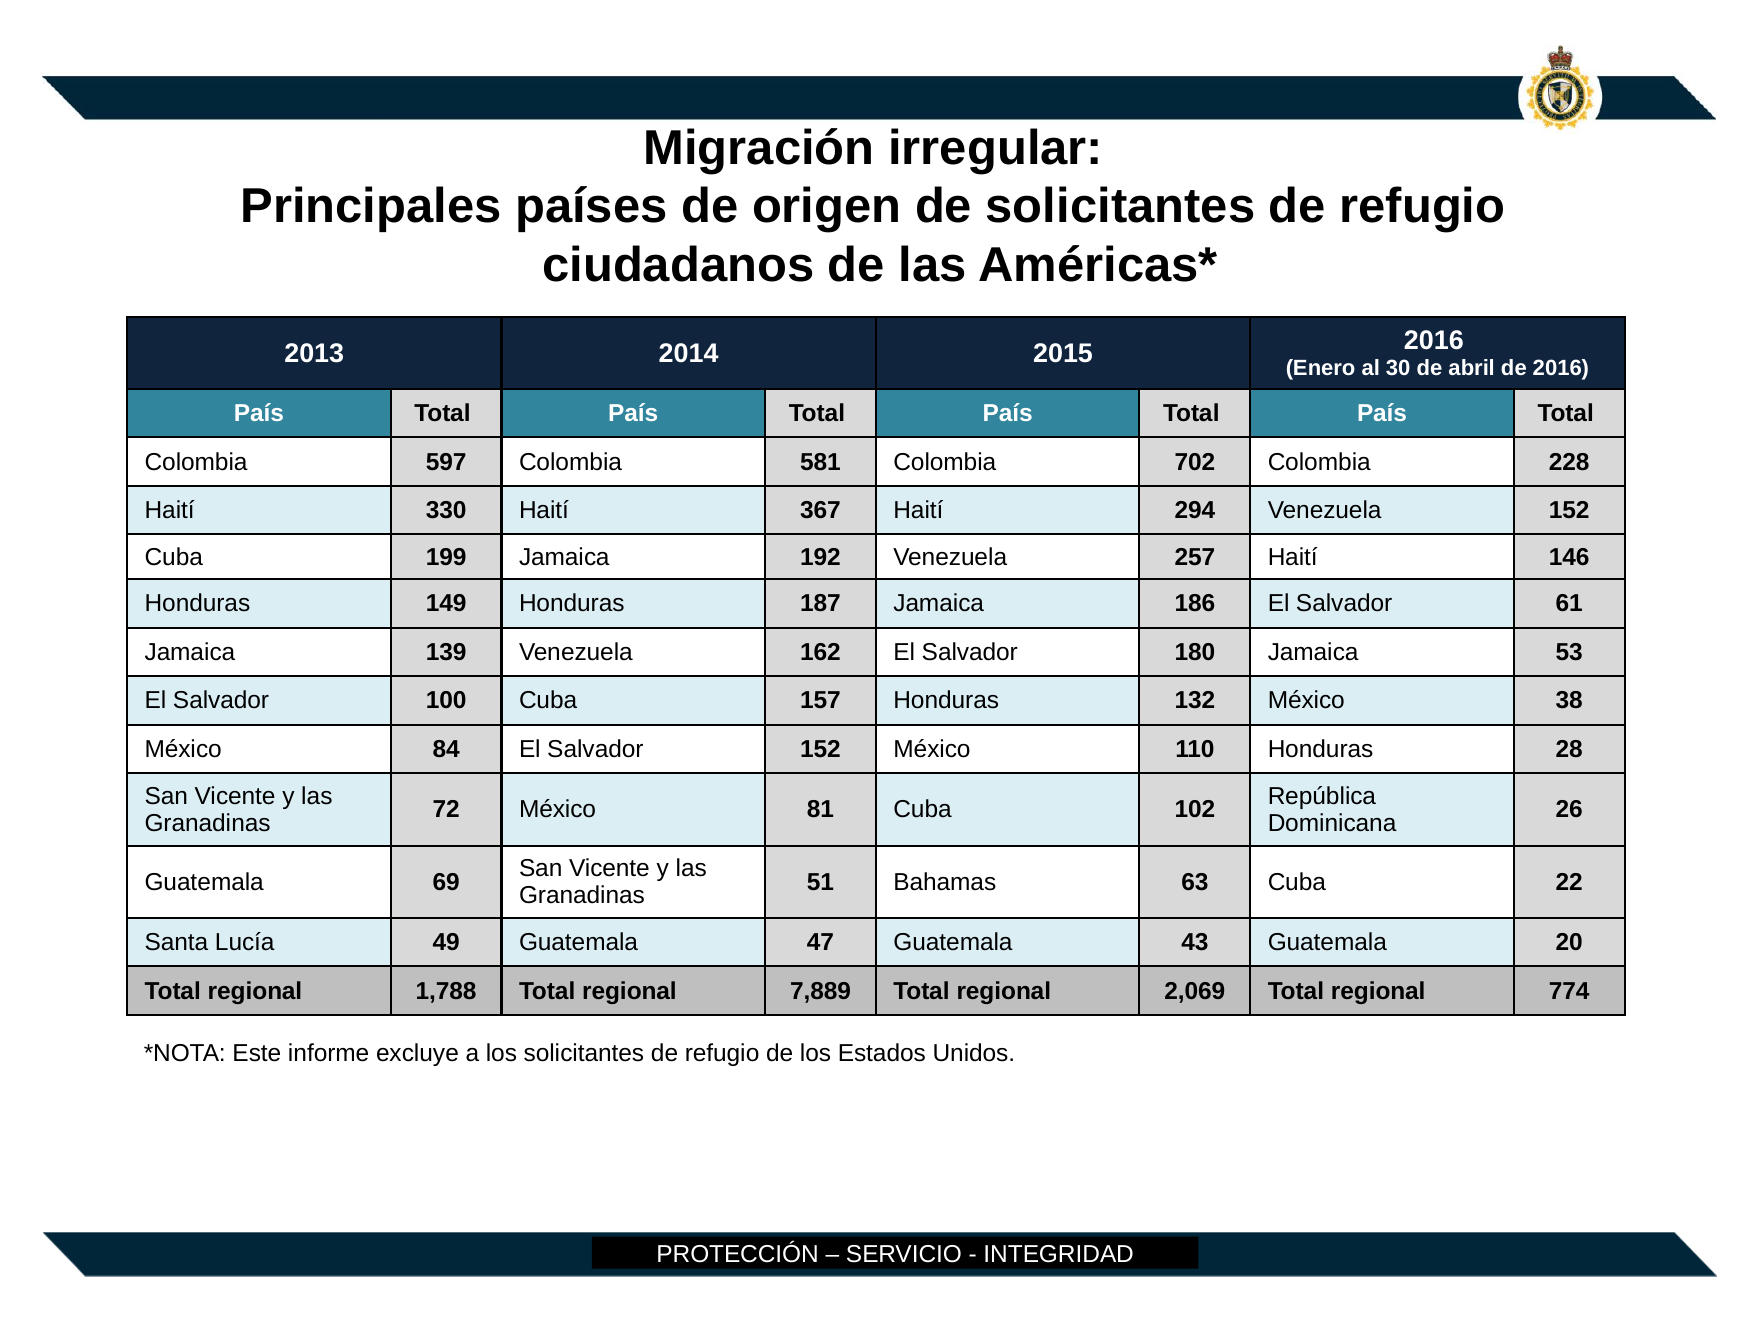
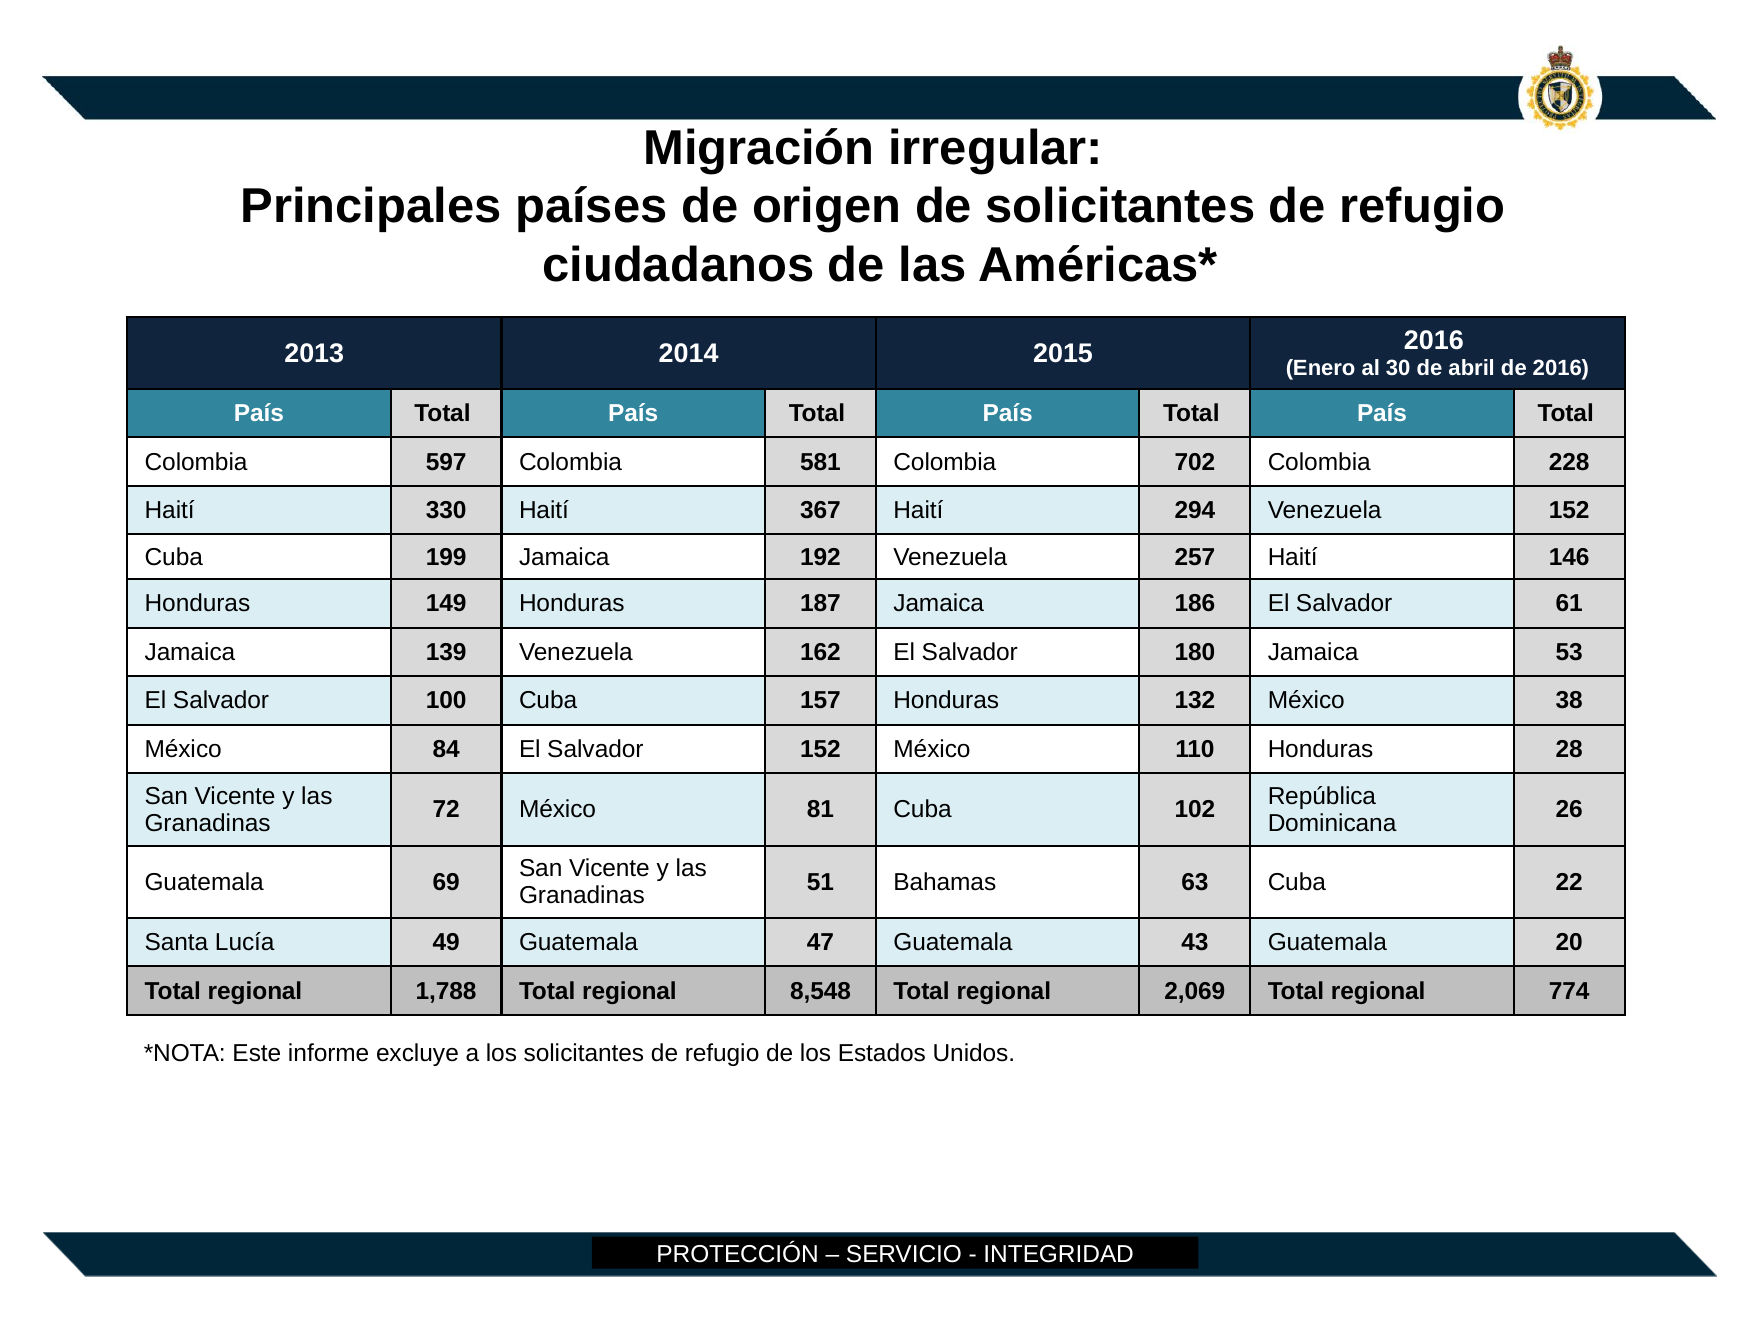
7,889: 7,889 -> 8,548
